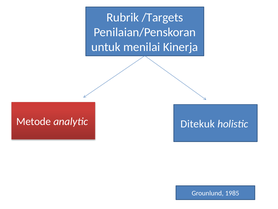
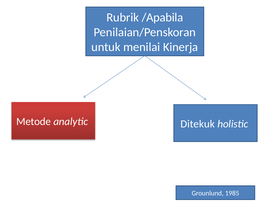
/Targets: /Targets -> /Apabila
